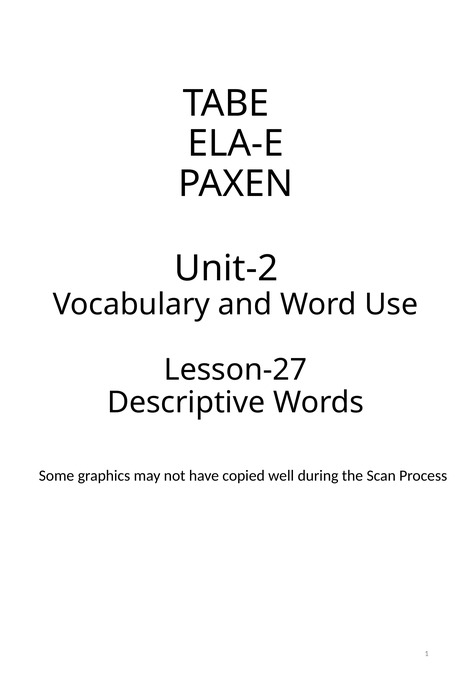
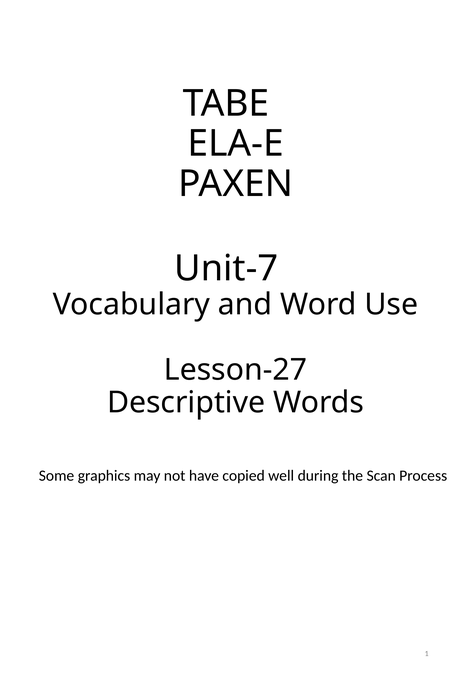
Unit-2: Unit-2 -> Unit-7
